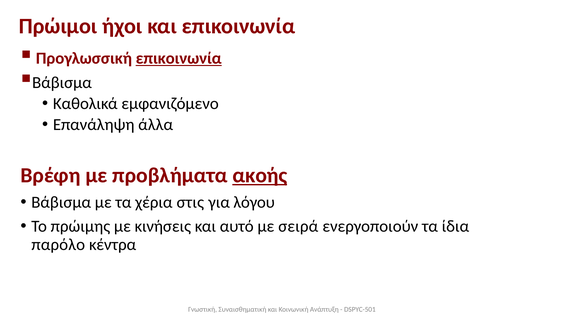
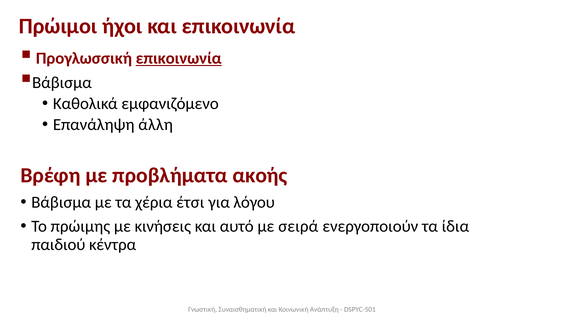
άλλα: άλλα -> άλλη
ακοής underline: present -> none
στις: στις -> έτσι
παρόλο: παρόλο -> παιδιού
